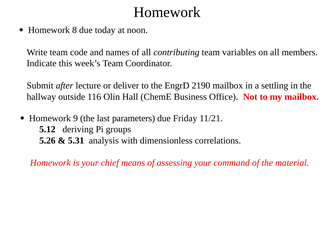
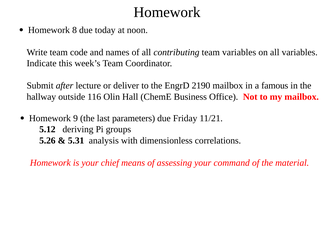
all members: members -> variables
settling: settling -> famous
